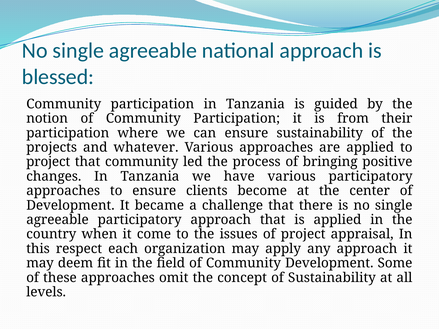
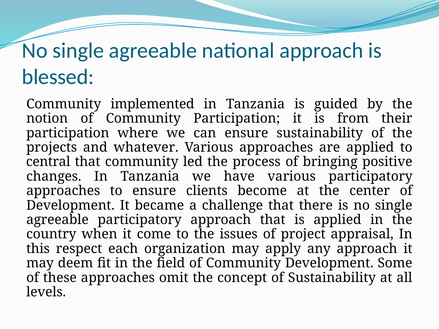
participation at (152, 104): participation -> implemented
project at (48, 162): project -> central
